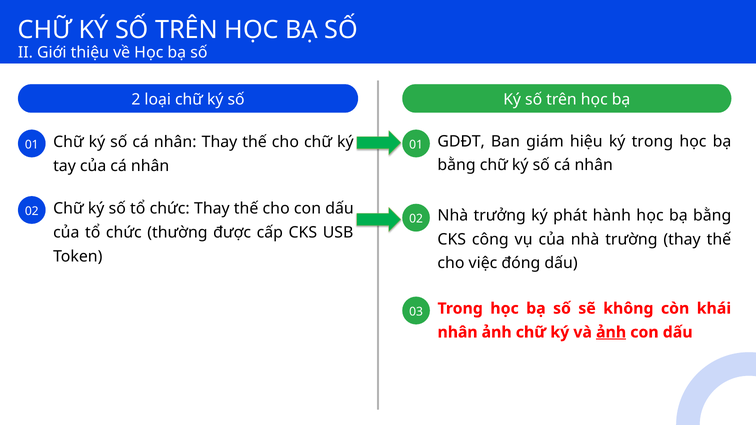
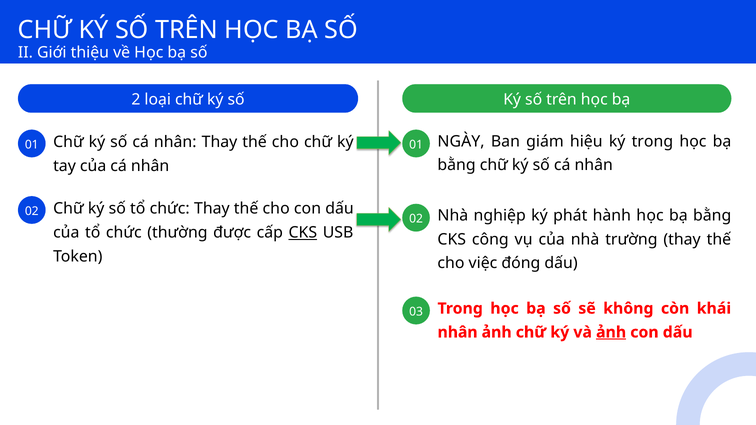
GDĐT: GDĐT -> NGÀY
trưởng: trưởng -> nghiệp
CKS at (303, 233) underline: none -> present
